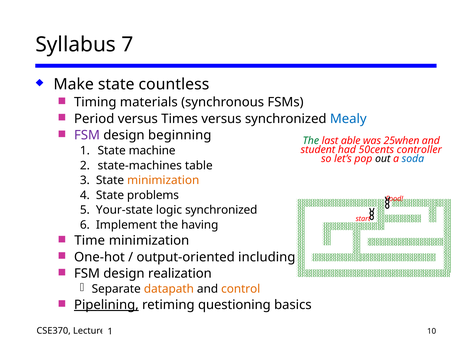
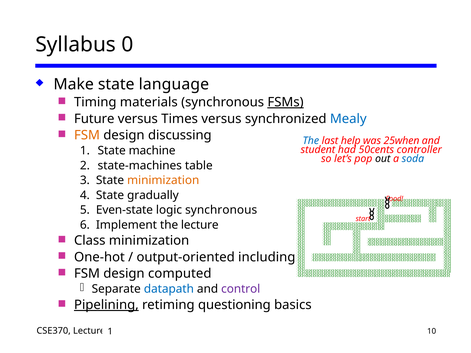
7: 7 -> 0
countless: countless -> language
FSMs underline: none -> present
Period: Period -> Future
FSM at (87, 135) colour: purple -> orange
beginning: beginning -> discussing
The at (311, 141) colour: green -> blue
able: able -> help
problems: problems -> gradually
Your-state: Your-state -> Even-state
logic synchronized: synchronized -> synchronous
the having: having -> lecture
Time: Time -> Class
realization: realization -> computed
datapath colour: orange -> blue
control colour: orange -> purple
